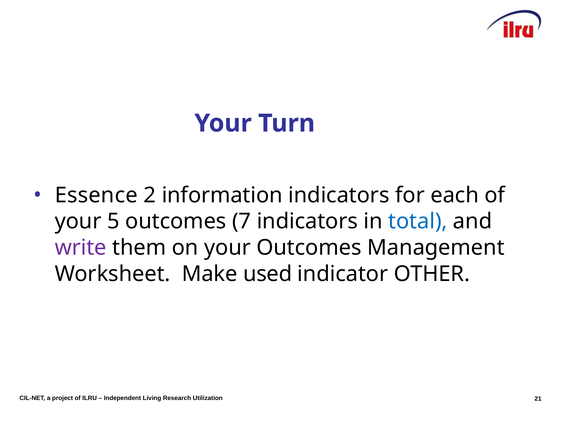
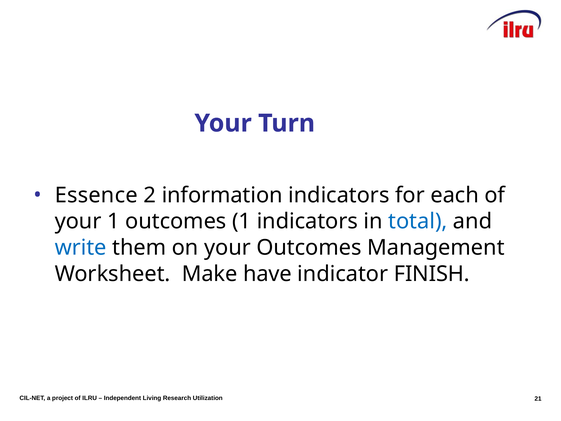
your 5: 5 -> 1
outcomes 7: 7 -> 1
write colour: purple -> blue
used: used -> have
OTHER: OTHER -> FINISH
